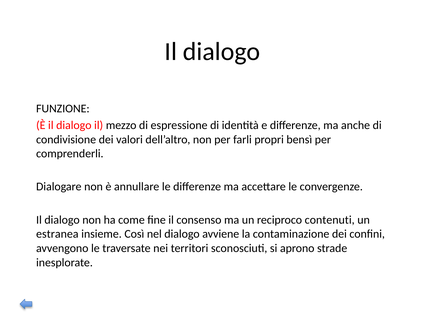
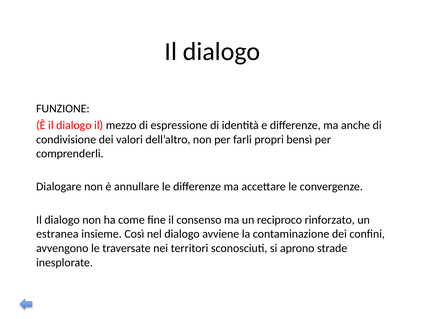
contenuti: contenuti -> rinforzato
